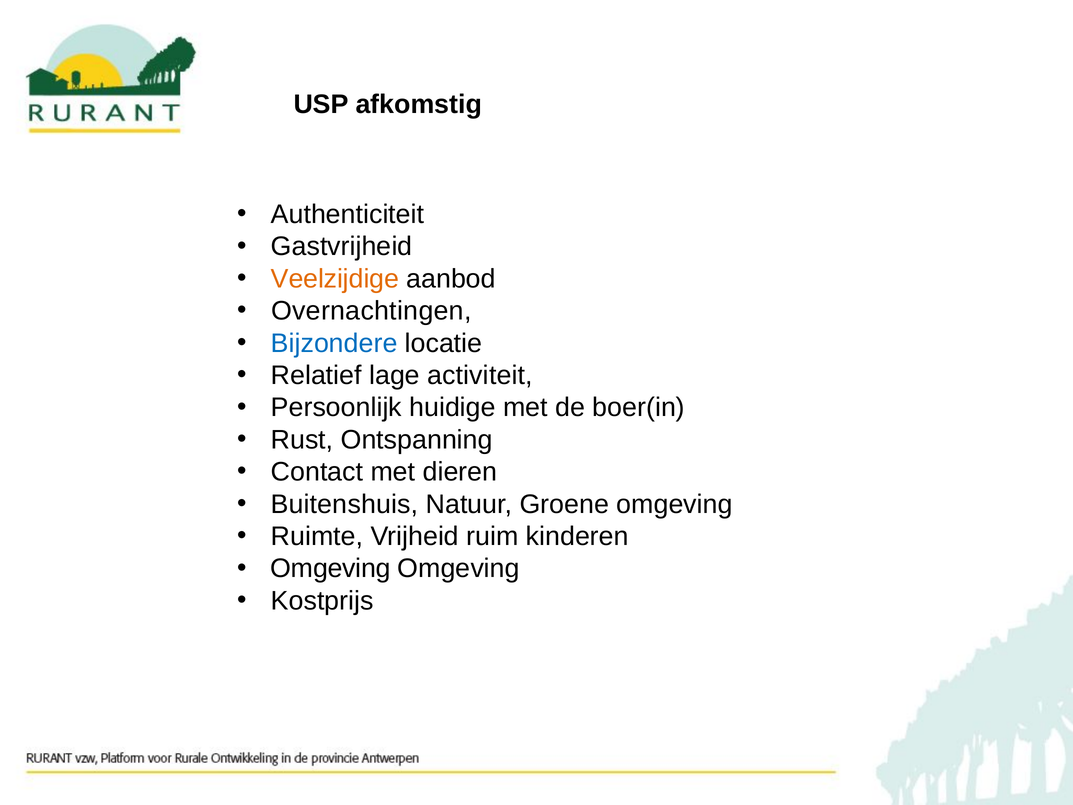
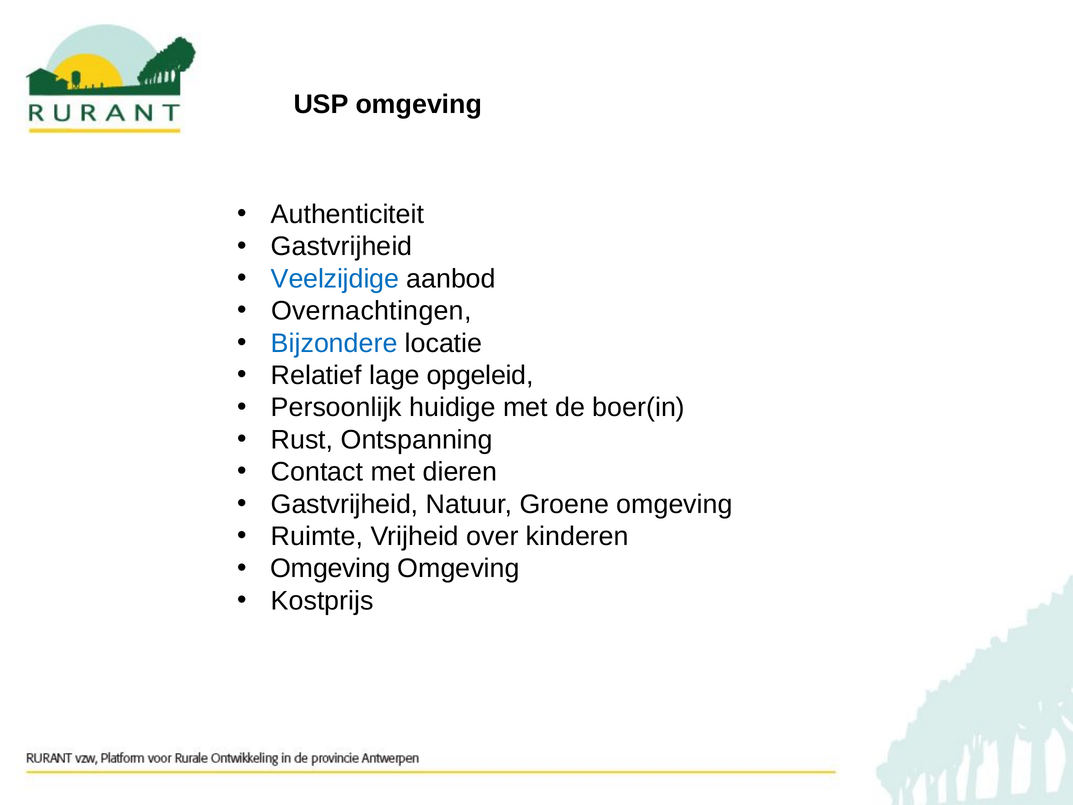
USP afkomstig: afkomstig -> omgeving
Veelzijdige colour: orange -> blue
activiteit: activiteit -> opgeleid
Buitenshuis at (344, 504): Buitenshuis -> Gastvrijheid
ruim: ruim -> over
